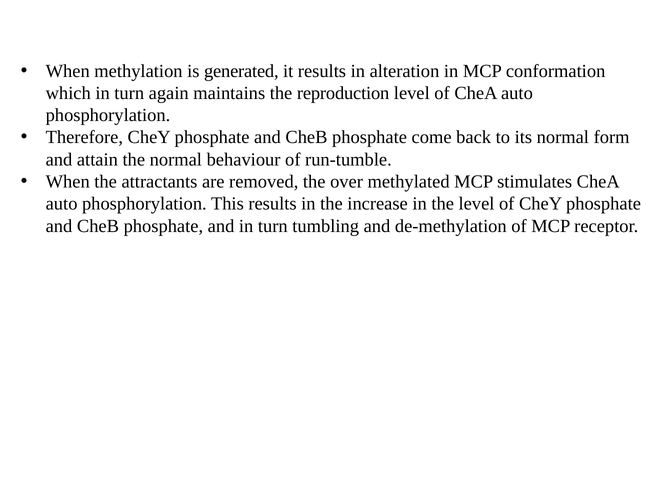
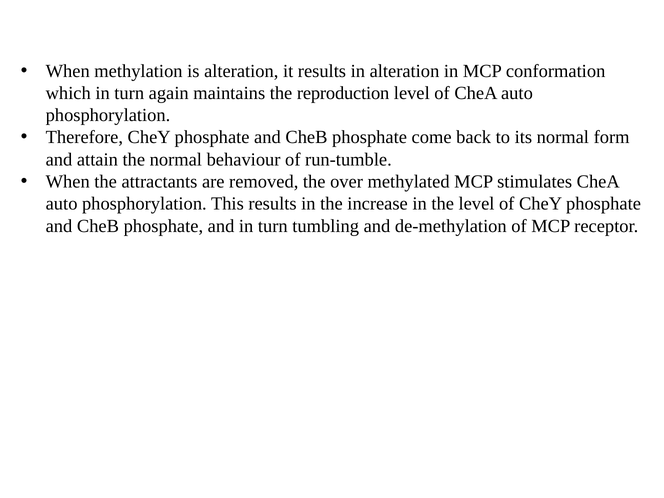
is generated: generated -> alteration
